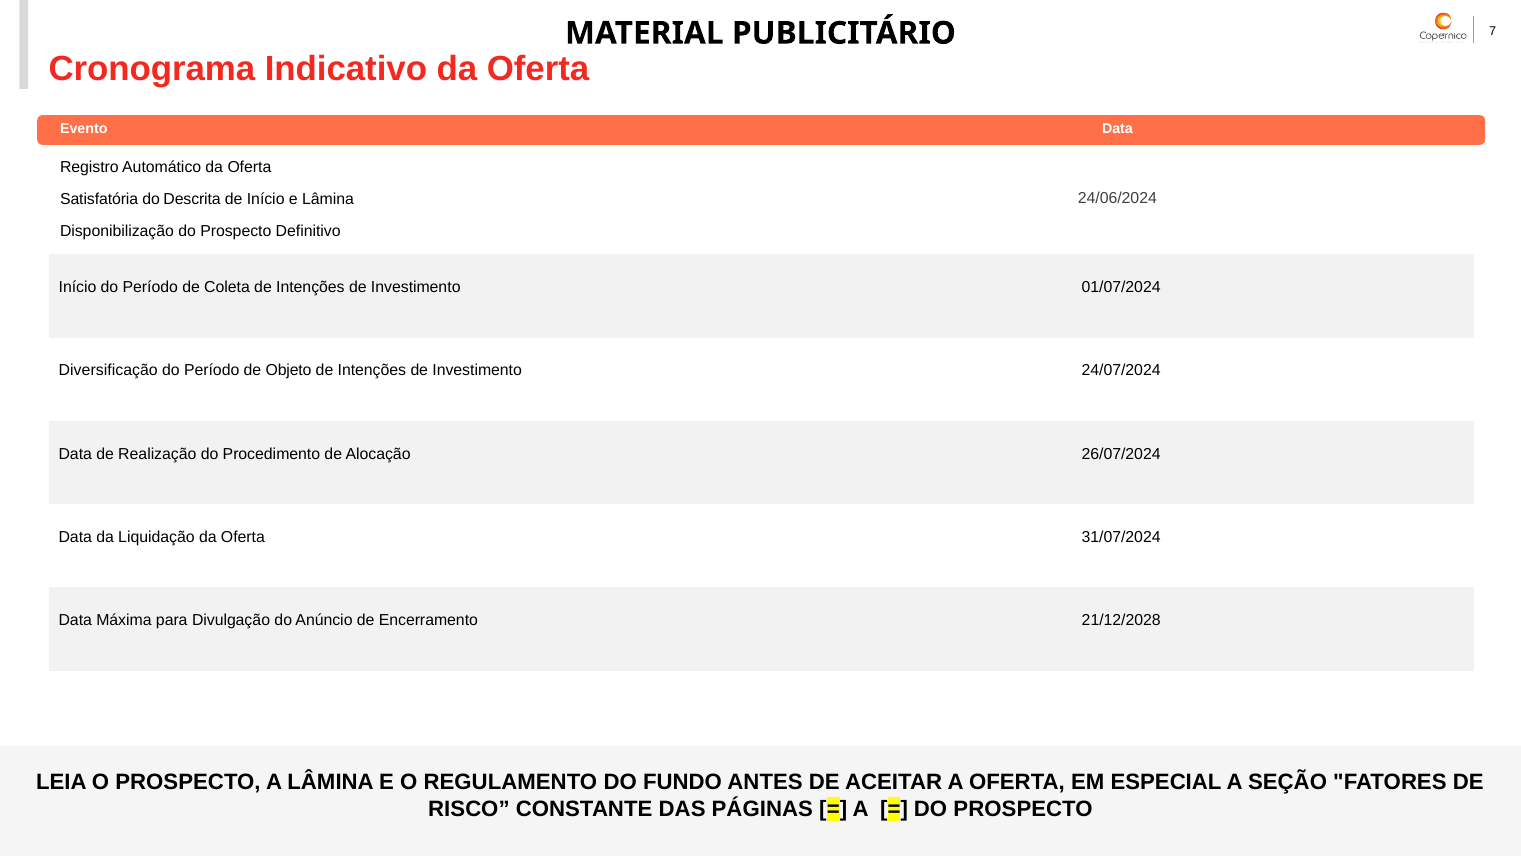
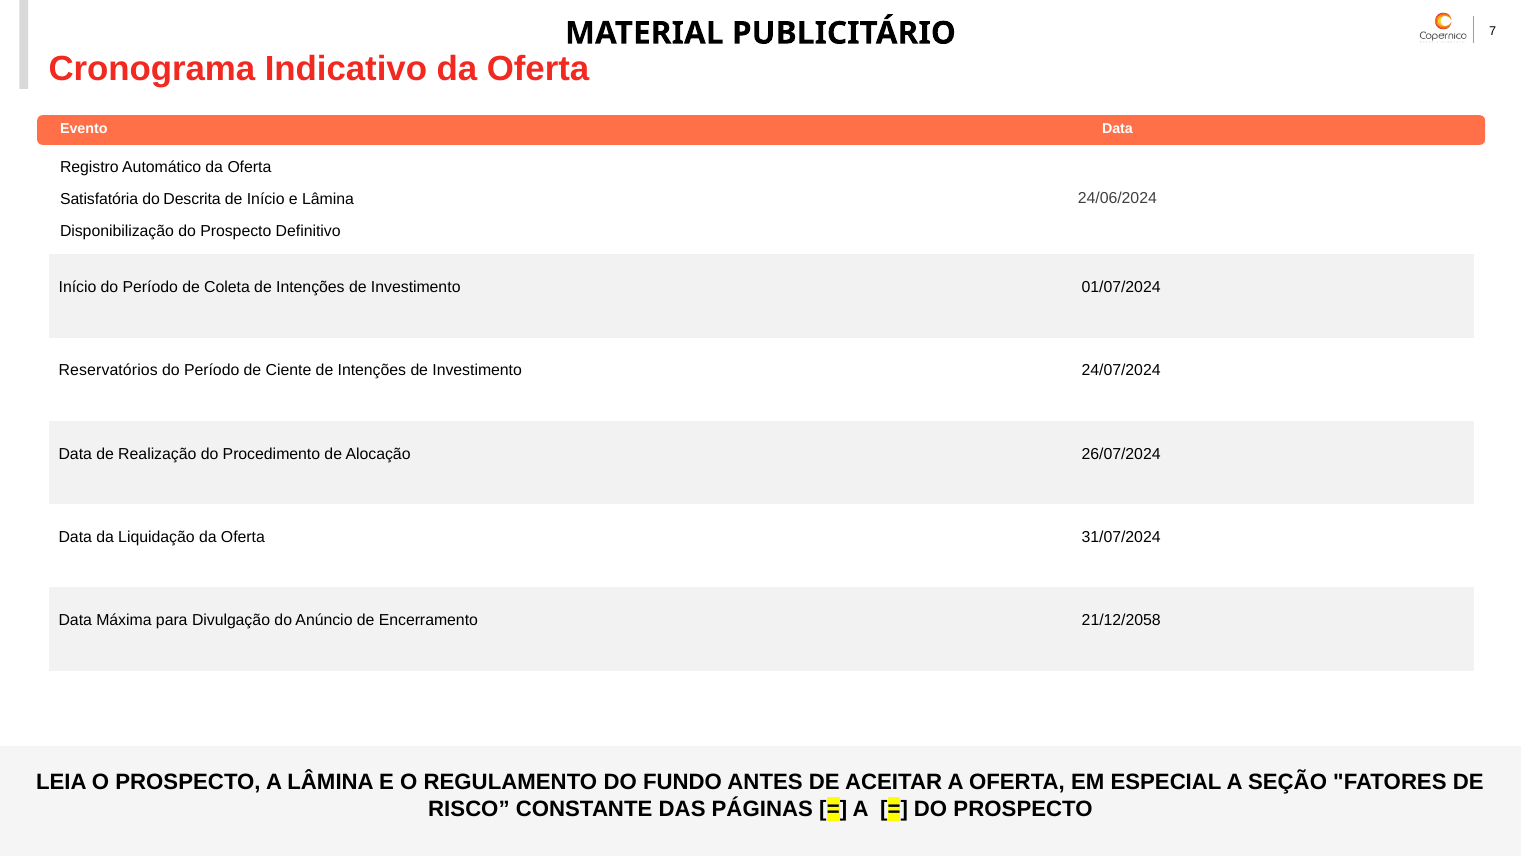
Diversificação: Diversificação -> Reservatórios
Objeto: Objeto -> Ciente
21/12/2028: 21/12/2028 -> 21/12/2058
